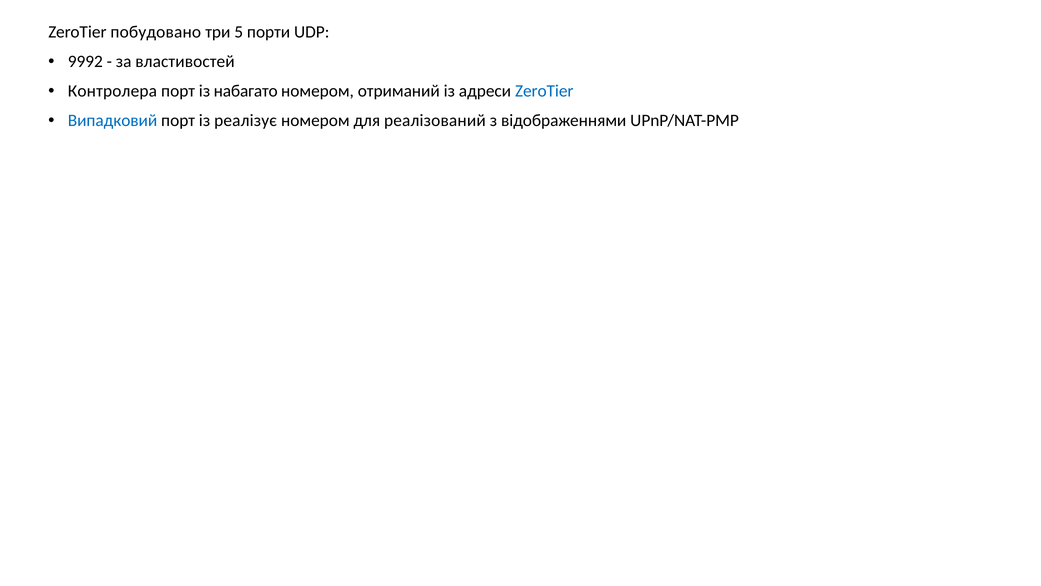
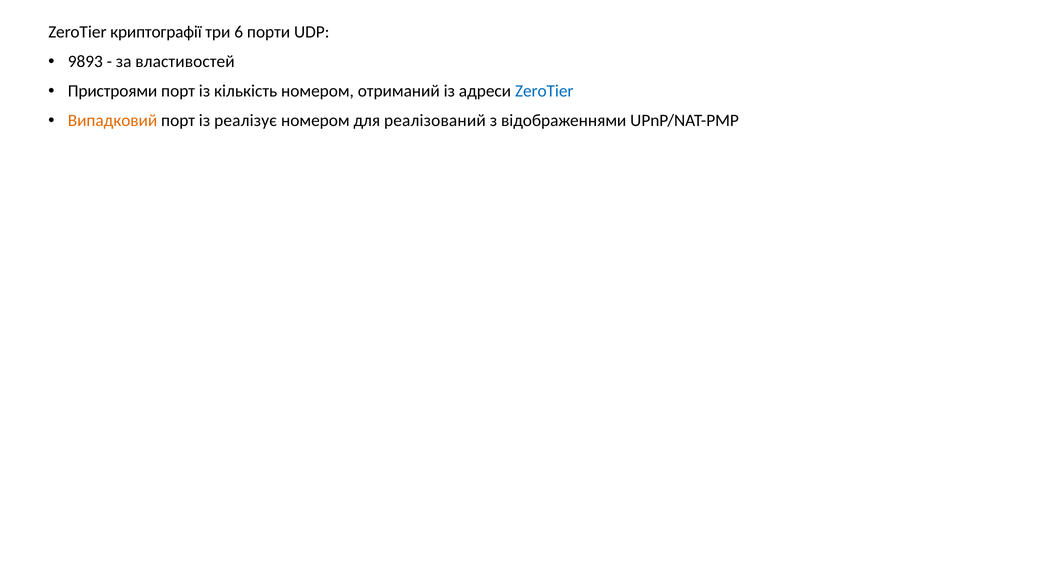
побудовано: побудовано -> криптографії
5: 5 -> 6
9992: 9992 -> 9893
Контролера: Контролера -> Пристроями
набагато: набагато -> кількість
Випадковий colour: blue -> orange
